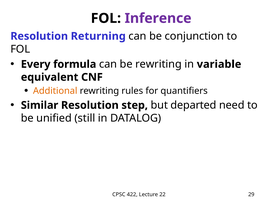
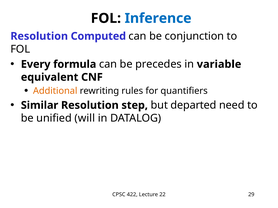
Inference colour: purple -> blue
Returning: Returning -> Computed
be rewriting: rewriting -> precedes
still: still -> will
